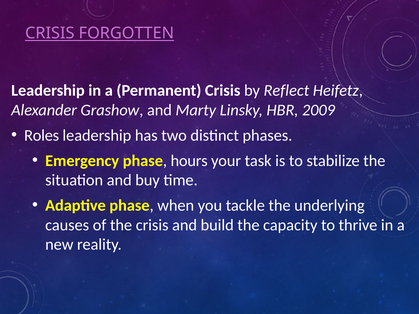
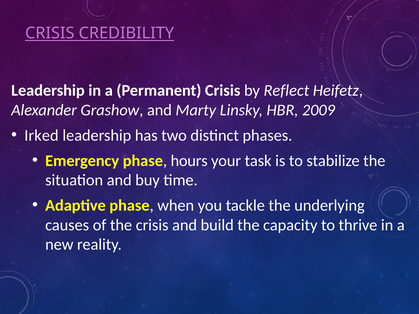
FORGOTTEN: FORGOTTEN -> CREDIBILITY
Roles: Roles -> Irked
